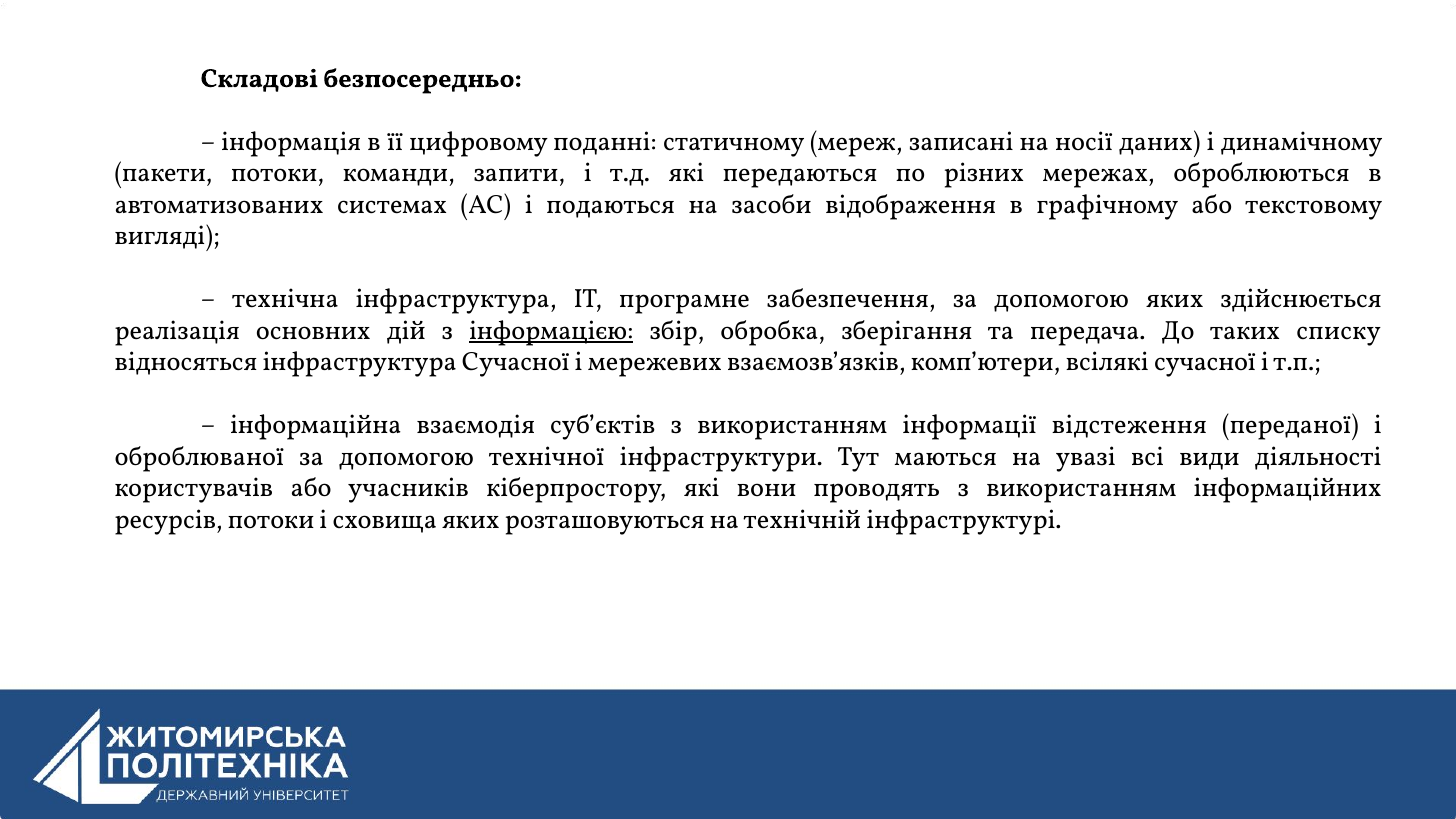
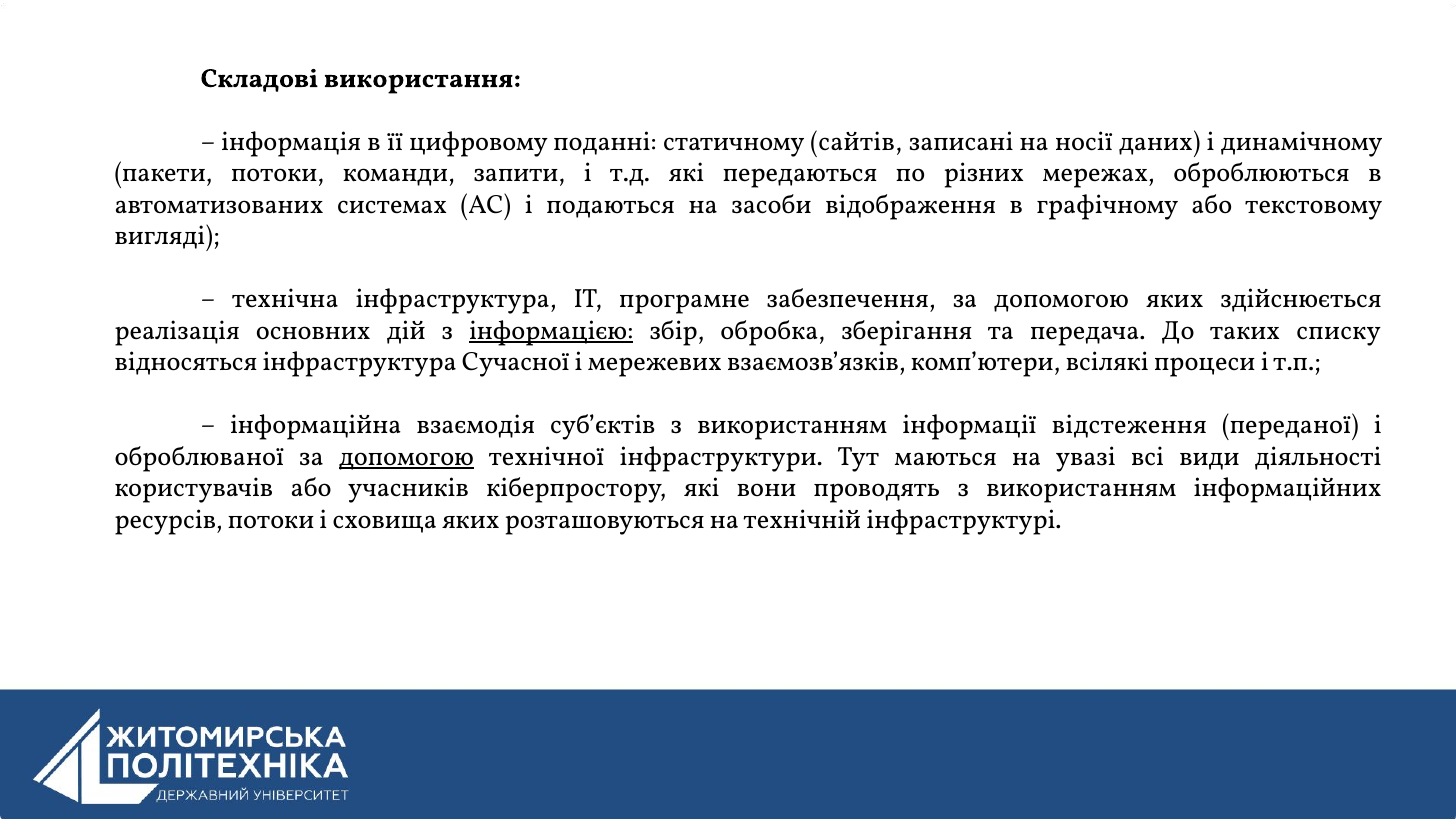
безпосередньо: безпосередньо -> використання
мереж: мереж -> сайтів
всілякі сучасної: сучасної -> процеси
допомогою at (407, 457) underline: none -> present
